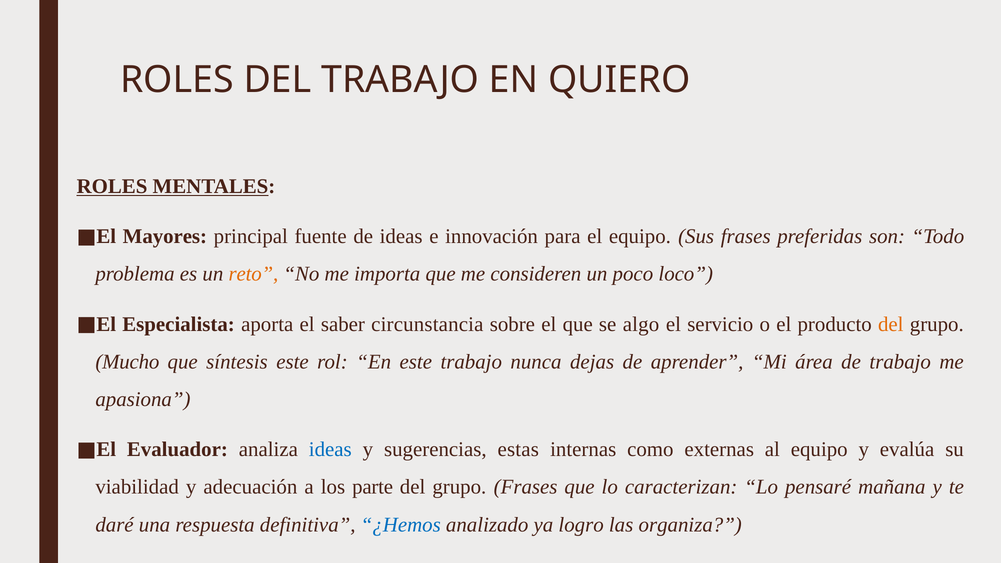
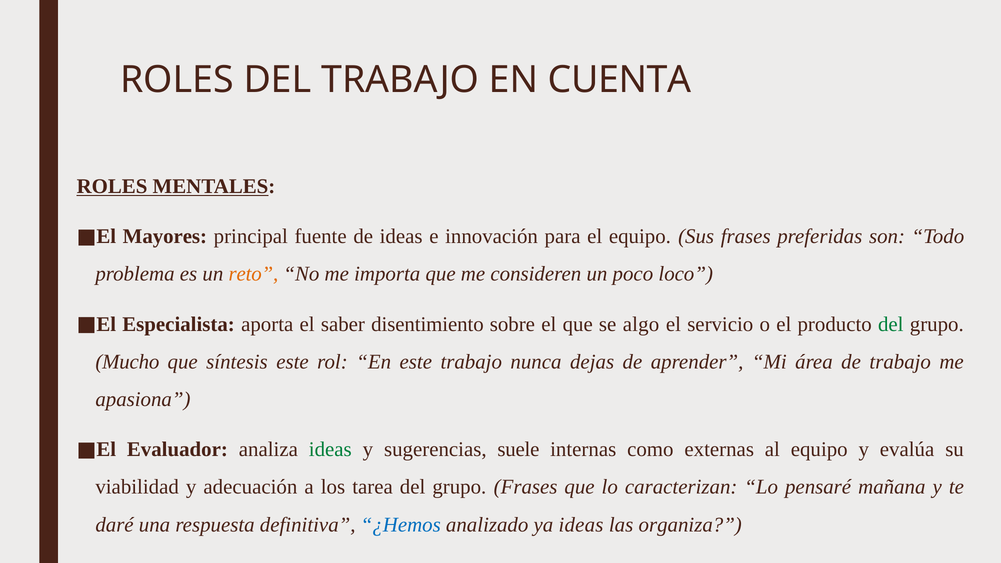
QUIERO: QUIERO -> CUENTA
circunstancia: circunstancia -> disentimiento
del at (891, 324) colour: orange -> green
ideas at (330, 450) colour: blue -> green
estas: estas -> suele
parte: parte -> tarea
ya logro: logro -> ideas
